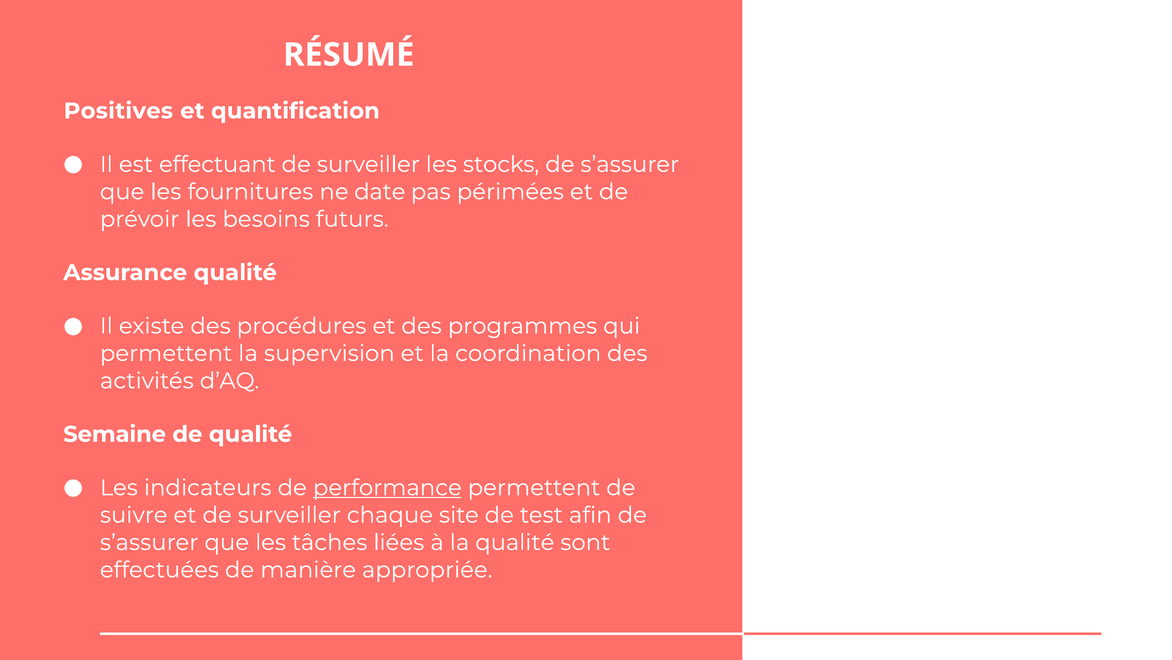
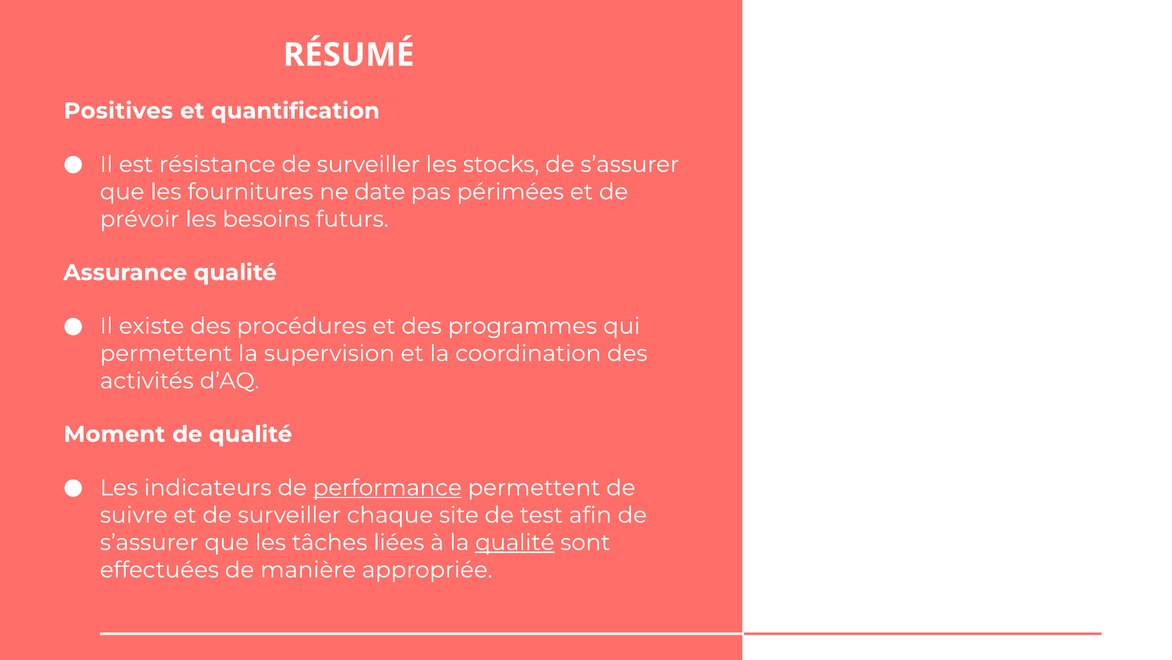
effectuant: effectuant -> résistance
Semaine: Semaine -> Moment
qualité at (515, 542) underline: none -> present
